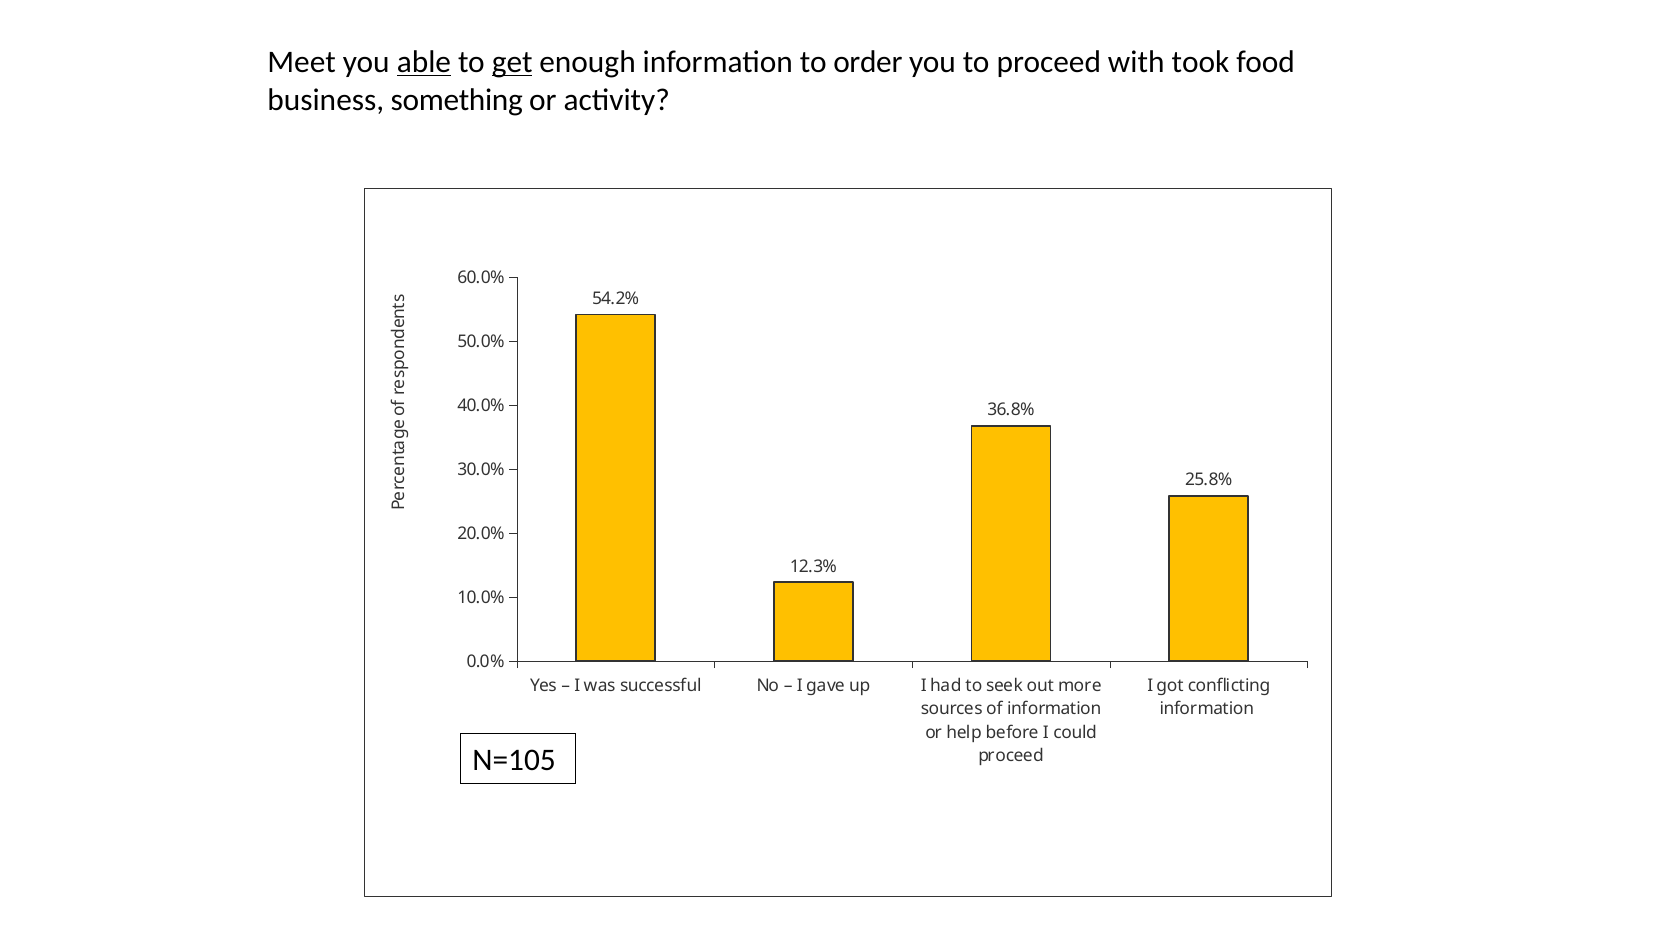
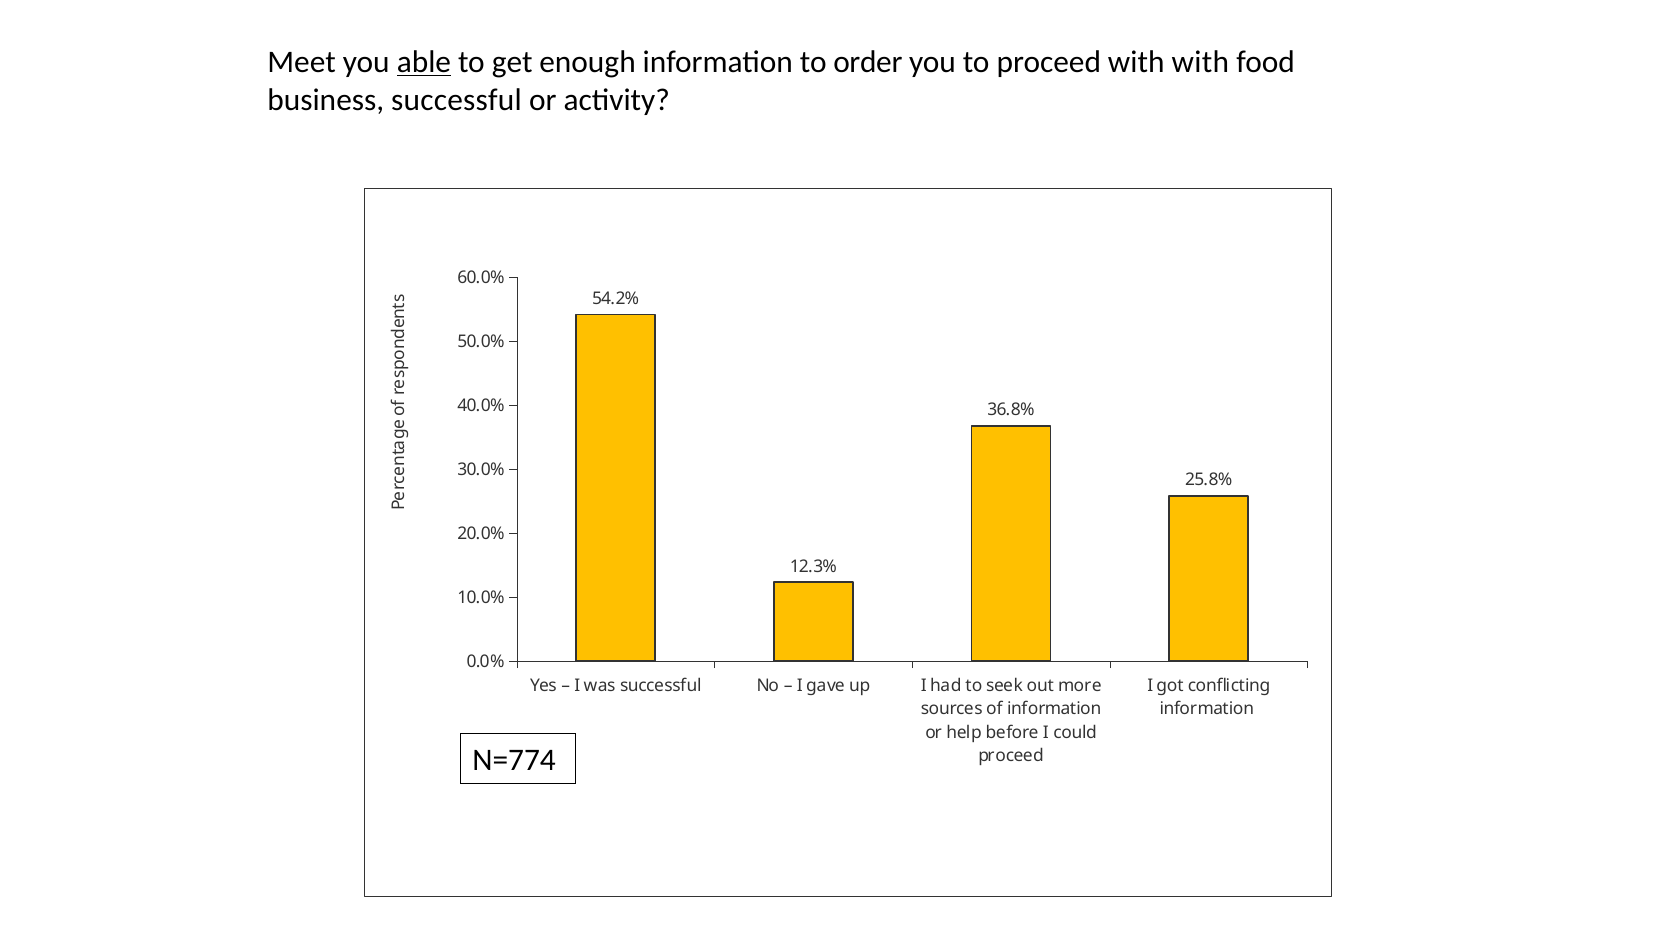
get underline: present -> none
with took: took -> with
business something: something -> successful
N=105: N=105 -> N=774
